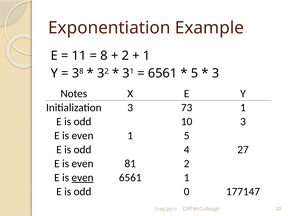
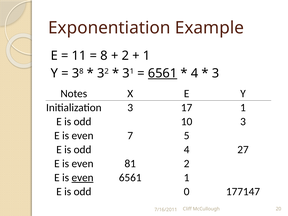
6561 at (163, 73) underline: none -> present
5 at (195, 73): 5 -> 4
73: 73 -> 17
even 1: 1 -> 7
